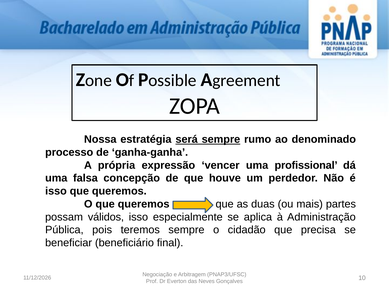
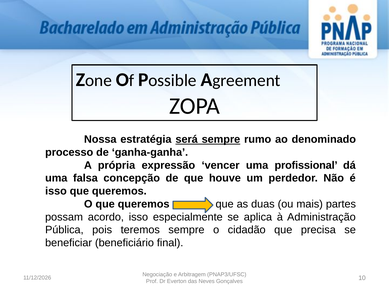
válidos: válidos -> acordo
